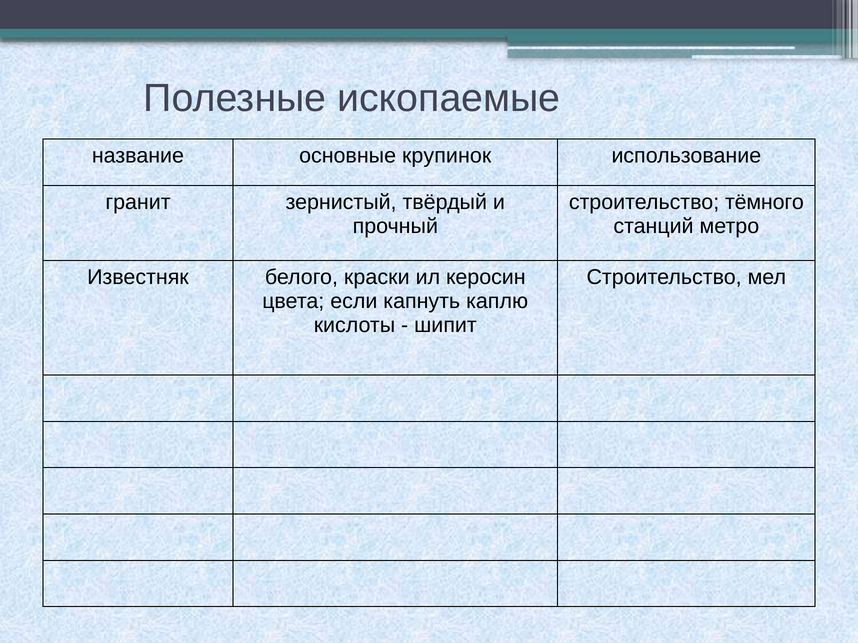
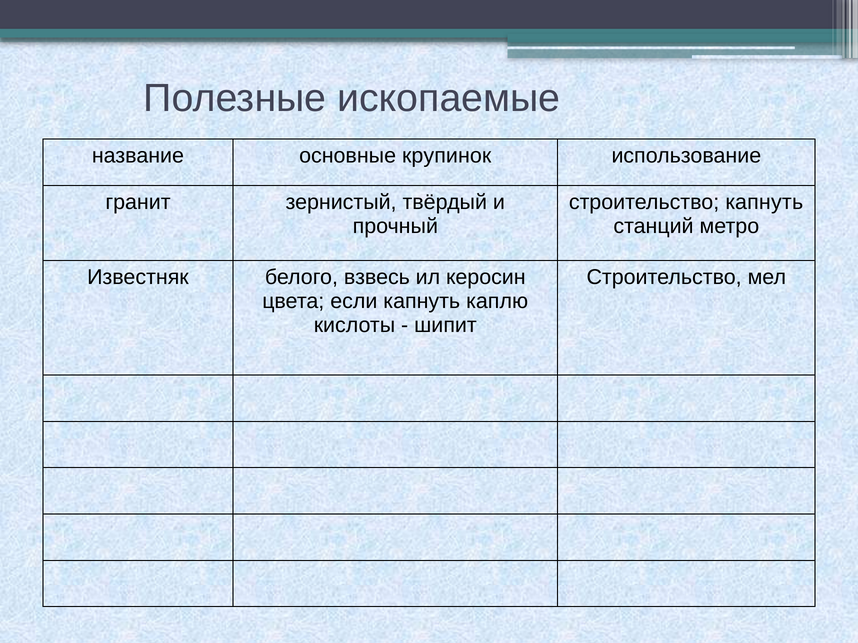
строительство тёмного: тёмного -> капнуть
краски: краски -> взвесь
